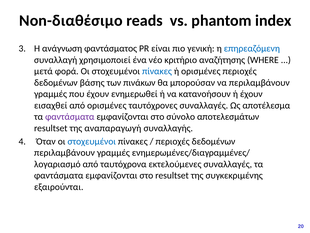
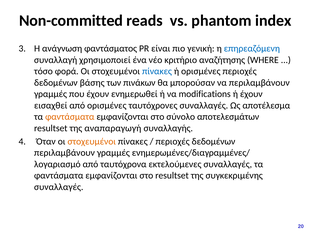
Non-διαθέσιμο: Non-διαθέσιμο -> Non-committed
μετά: μετά -> τόσο
κατανοήσουν: κατανοήσουν -> modifications
φαντάσματα at (70, 117) colour: purple -> orange
στοχευμένοι at (92, 141) colour: blue -> orange
εξαιρούνται at (59, 187): εξαιρούνται -> συναλλαγές
